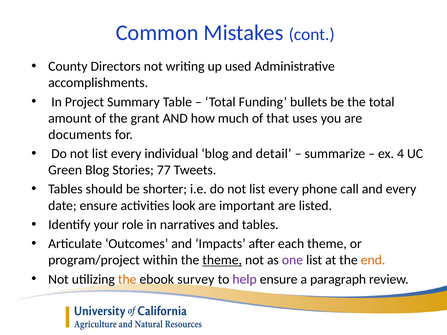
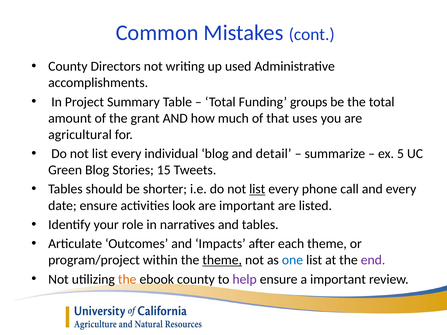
bullets: bullets -> groups
documents: documents -> agricultural
4: 4 -> 5
77: 77 -> 15
list at (257, 189) underline: none -> present
one colour: purple -> blue
end colour: orange -> purple
ebook survey: survey -> county
a paragraph: paragraph -> important
